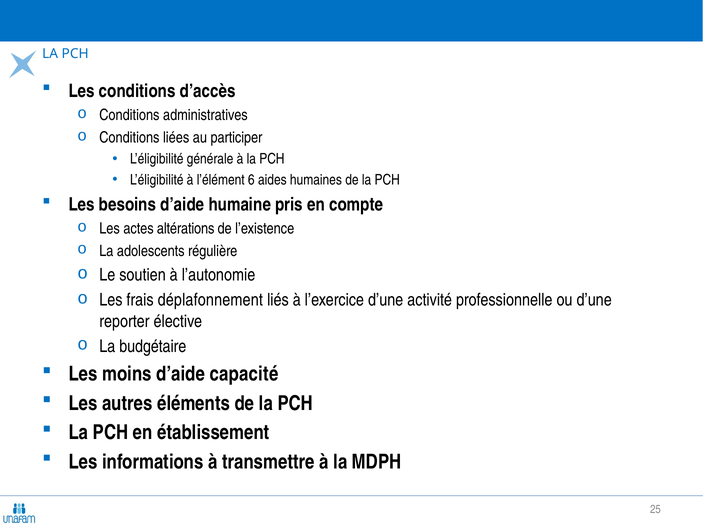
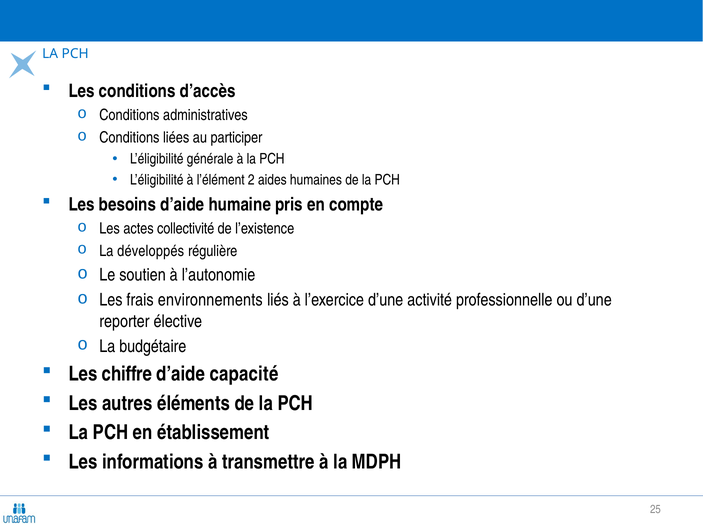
6: 6 -> 2
altérations: altérations -> collectivité
adolescents: adolescents -> développés
déplafonnement: déplafonnement -> environnements
moins: moins -> chiffre
